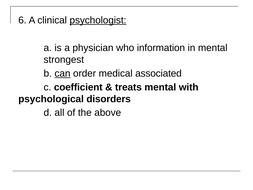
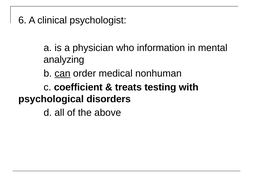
psychologist underline: present -> none
strongest: strongest -> analyzing
associated: associated -> nonhuman
treats mental: mental -> testing
